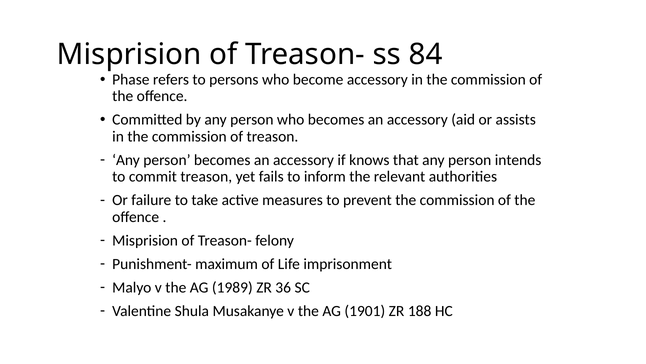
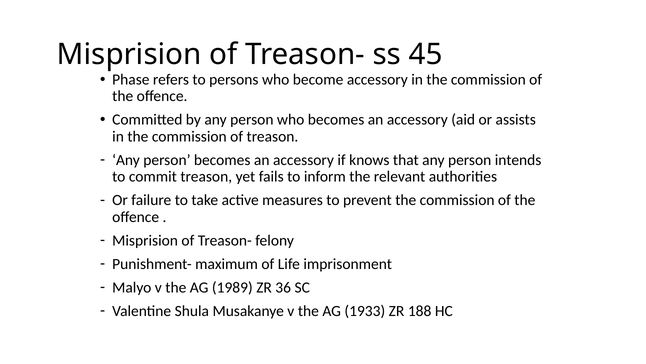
84: 84 -> 45
1901: 1901 -> 1933
